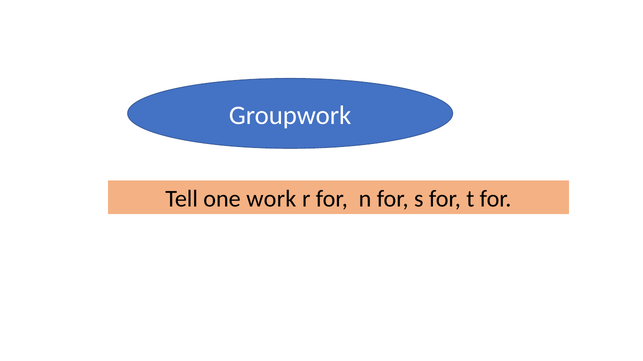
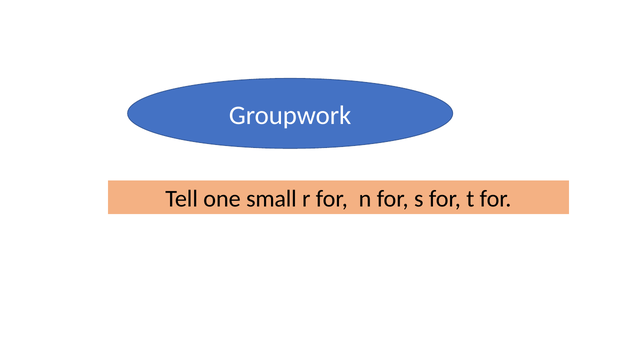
work: work -> small
